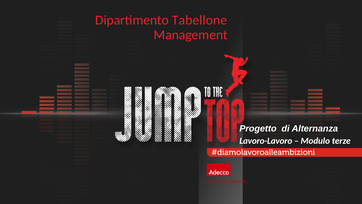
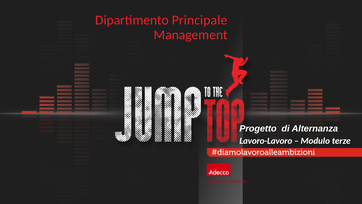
Tabellone: Tabellone -> Principale
